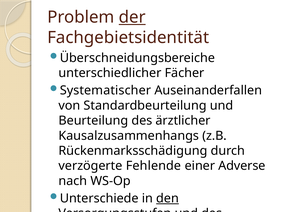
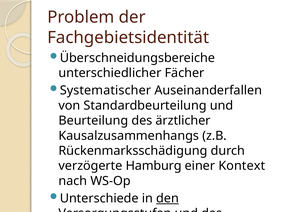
der underline: present -> none
Fehlende: Fehlende -> Hamburg
Adverse: Adverse -> Kontext
